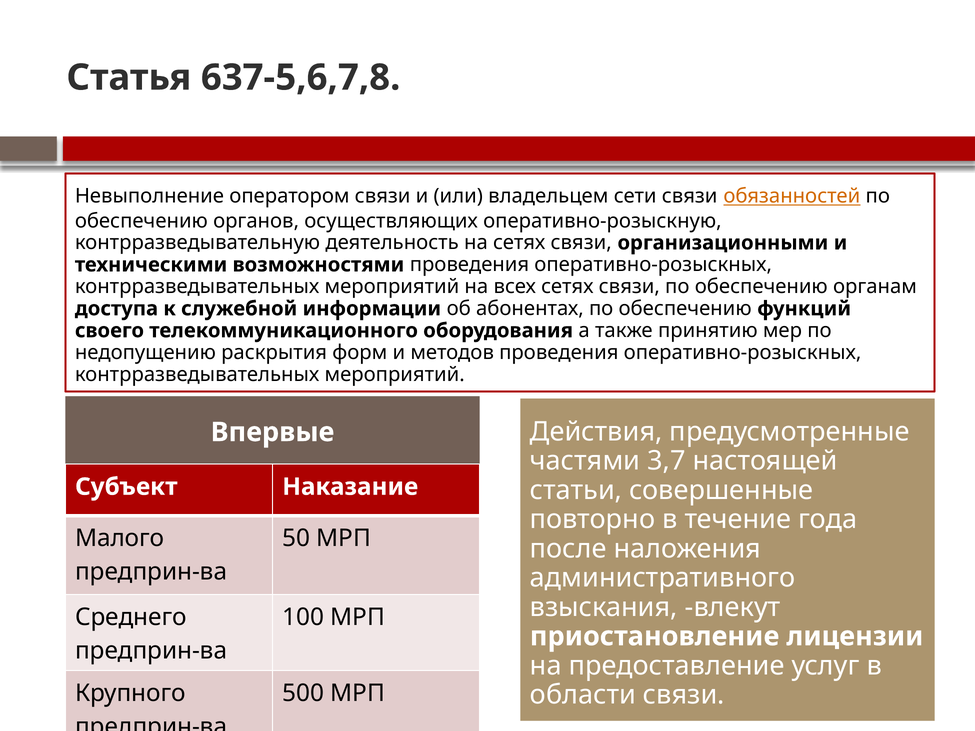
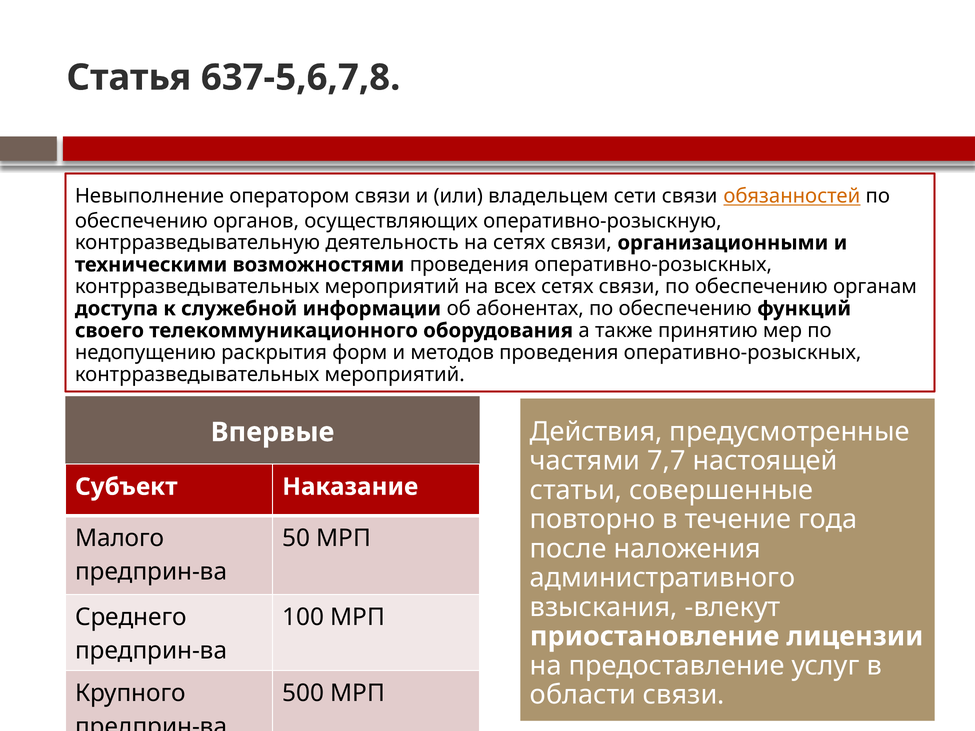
3,7: 3,7 -> 7,7
